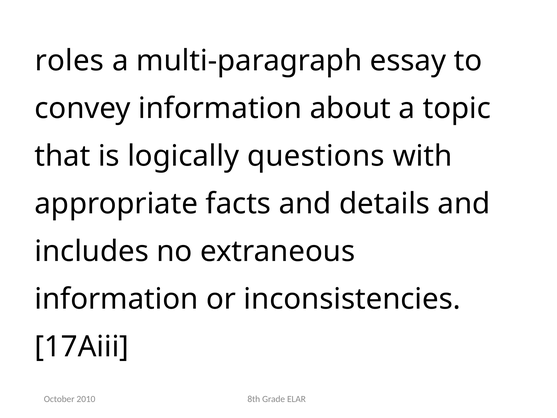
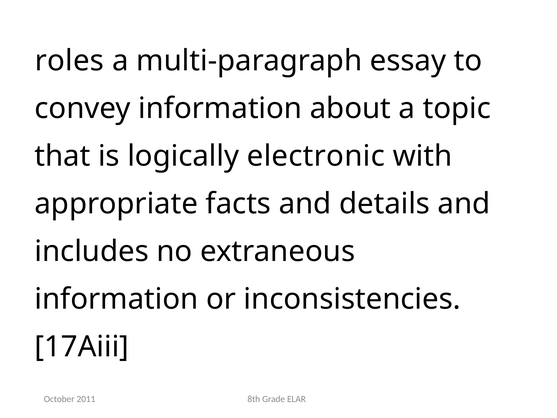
questions: questions -> electronic
2010: 2010 -> 2011
